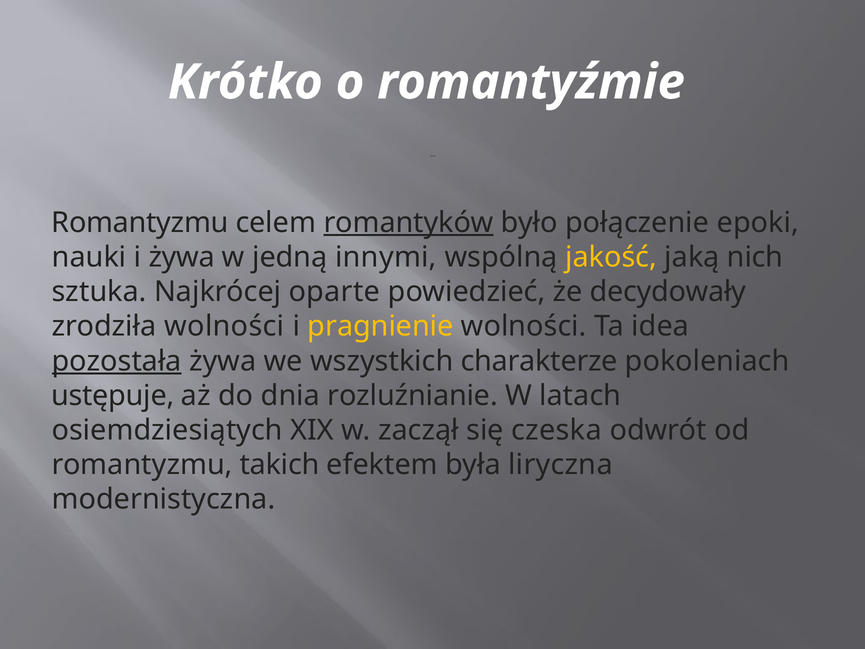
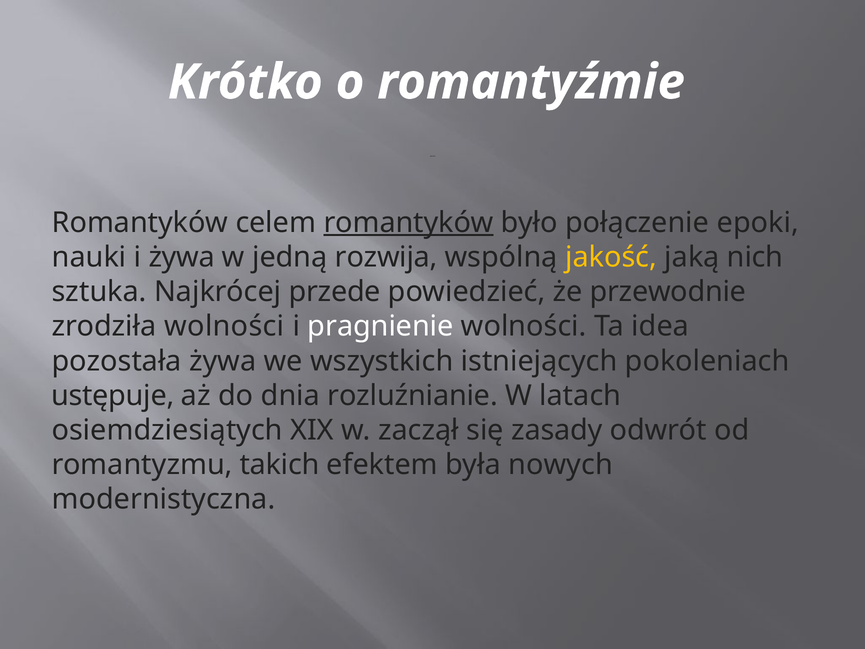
Romantyzmu at (140, 222): Romantyzmu -> Romantyków
innymi: innymi -> rozwija
oparte: oparte -> przede
decydowały: decydowały -> przewodnie
pragnienie colour: yellow -> white
pozostała underline: present -> none
charakterze: charakterze -> istniejących
czeska: czeska -> zasady
liryczna: liryczna -> nowych
